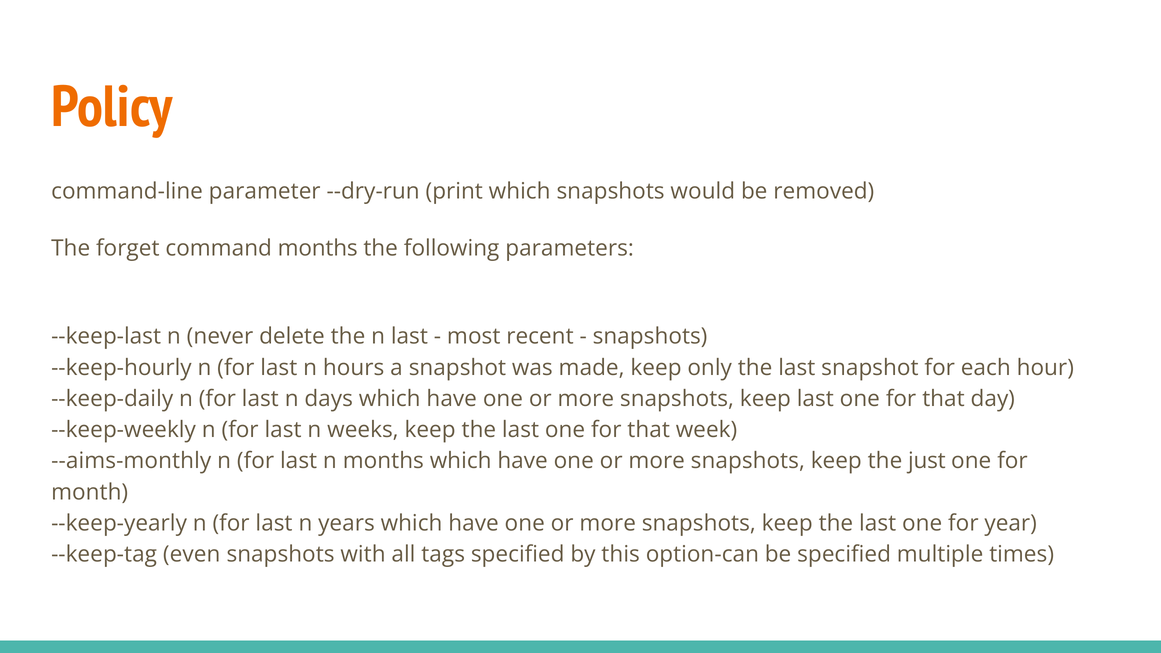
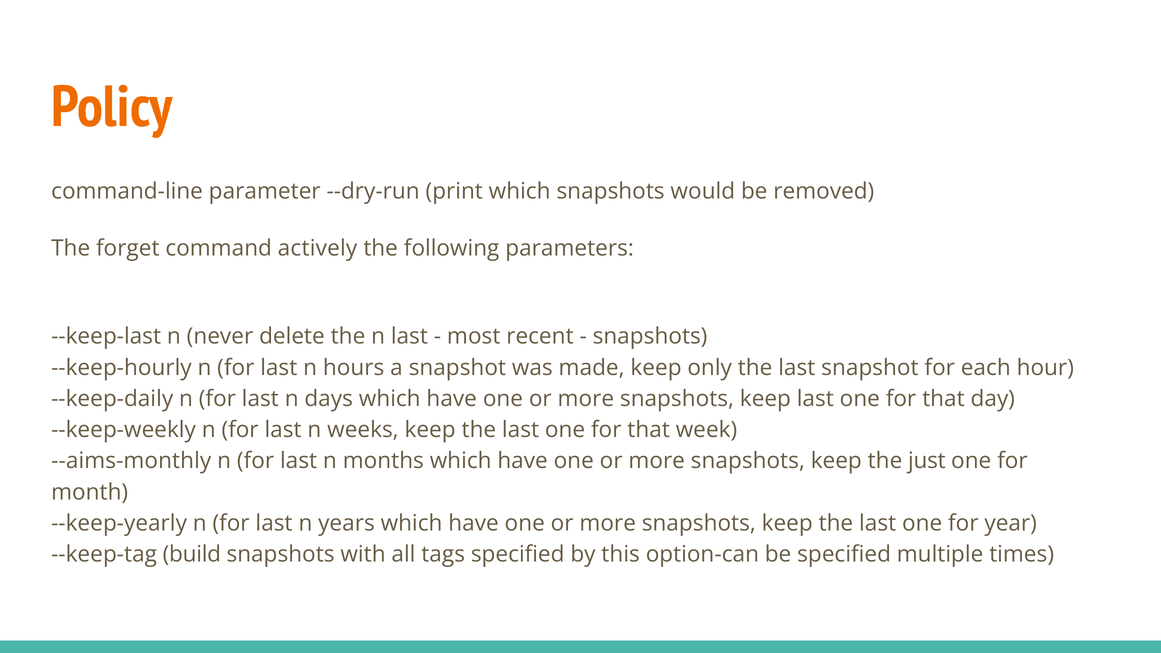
command months: months -> actively
even: even -> build
